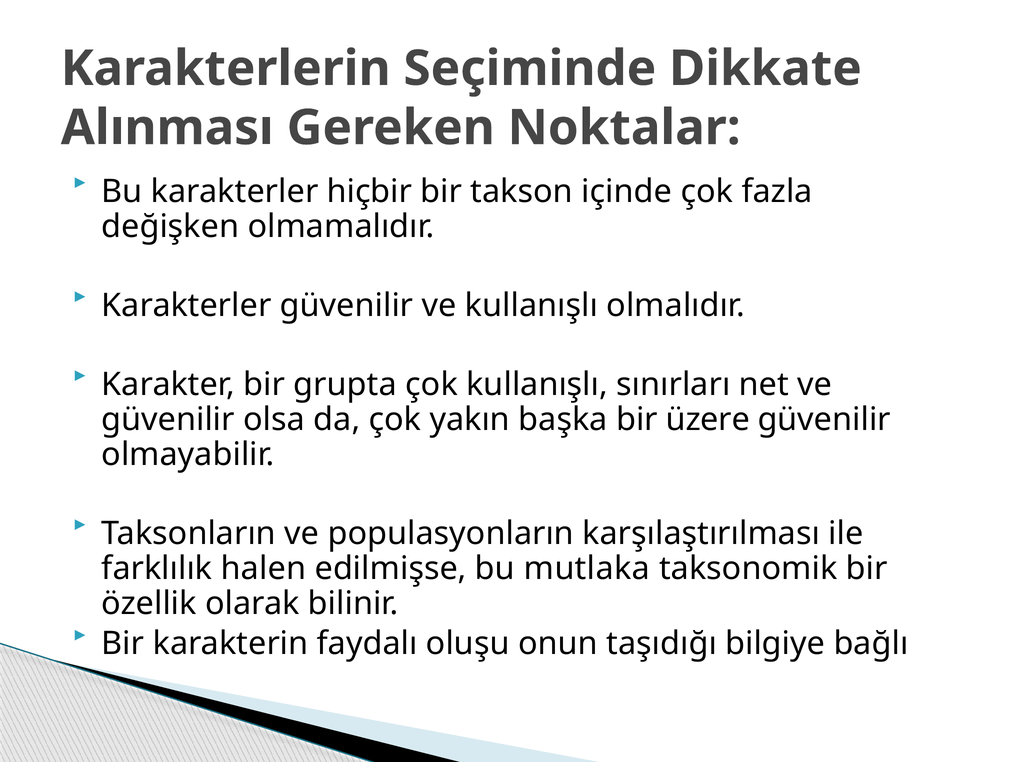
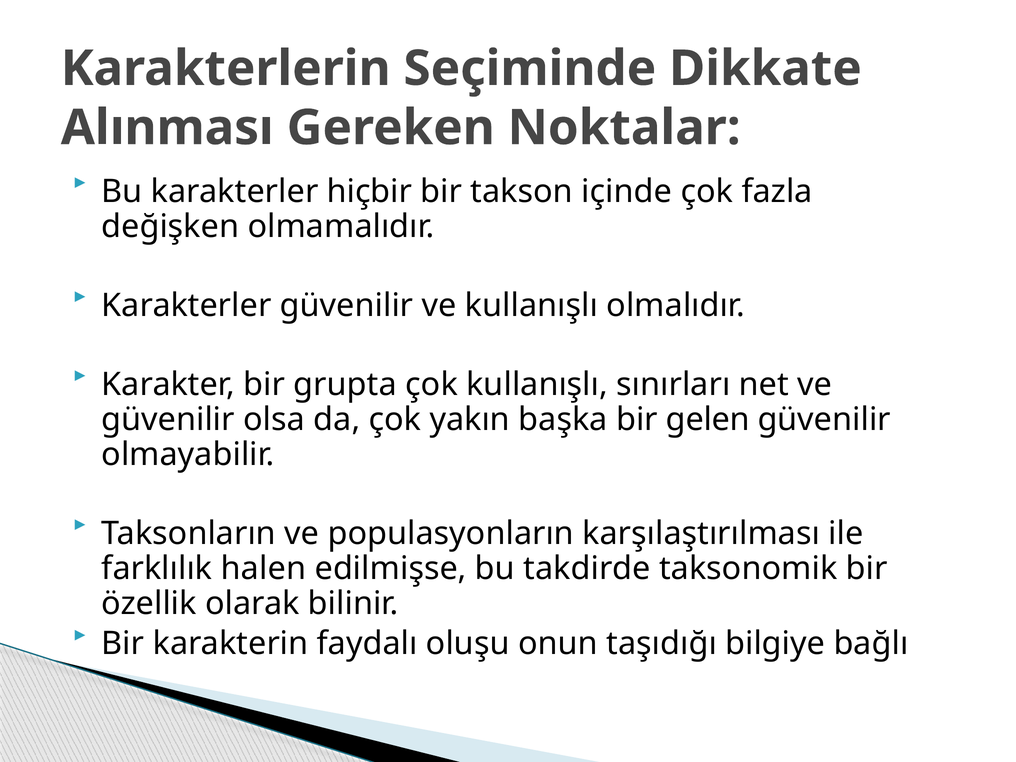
üzere: üzere -> gelen
mutlaka: mutlaka -> takdirde
